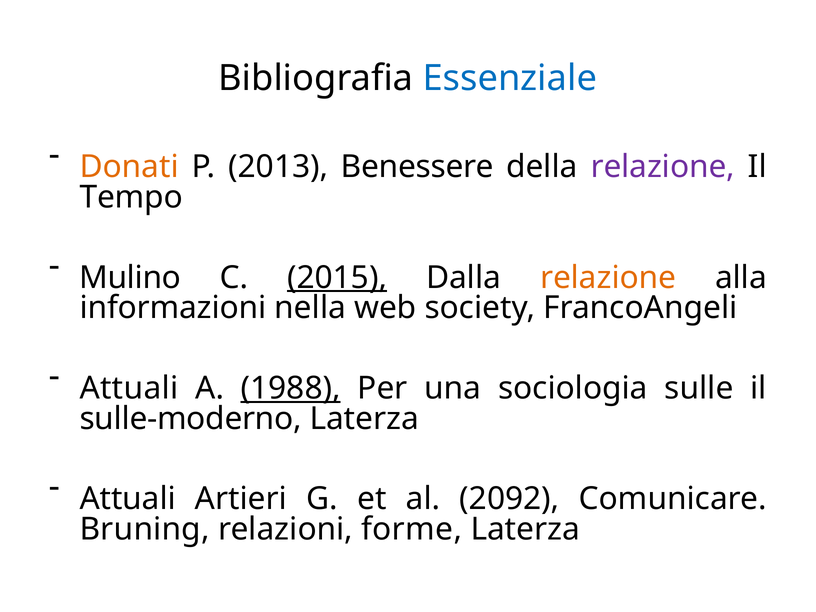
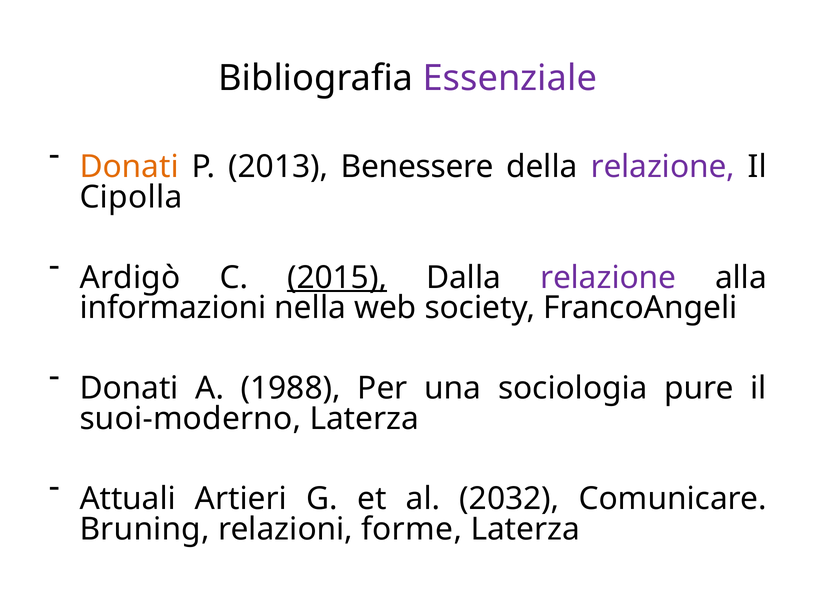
Essenziale colour: blue -> purple
Tempo: Tempo -> Cipolla
Mulino: Mulino -> Ardigò
relazione at (608, 278) colour: orange -> purple
Attuali at (129, 388): Attuali -> Donati
1988 underline: present -> none
sulle: sulle -> pure
sulle-moderno: sulle-moderno -> suoi-moderno
2092: 2092 -> 2032
